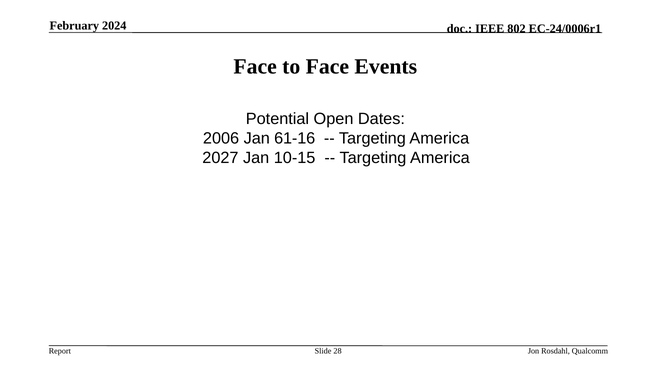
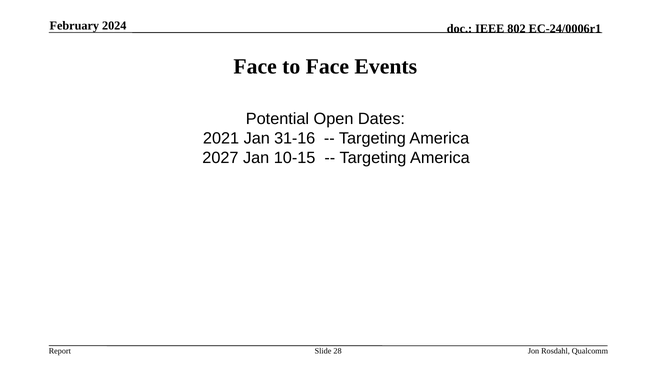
2006: 2006 -> 2021
61-16: 61-16 -> 31-16
